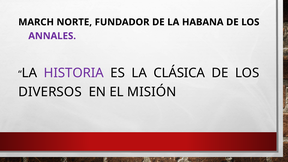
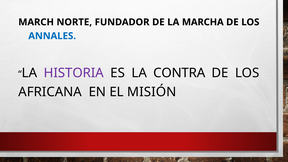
HABANA: HABANA -> MARCHA
ANNALES colour: purple -> blue
CLÁSICA: CLÁSICA -> CONTRA
DIVERSOS: DIVERSOS -> AFRICANA
